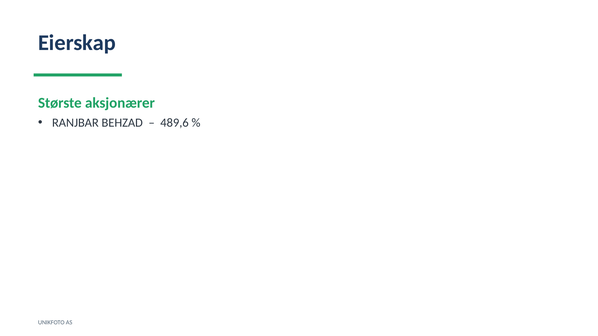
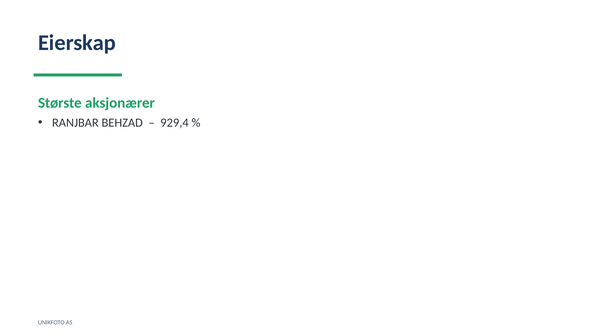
489,6: 489,6 -> 929,4
